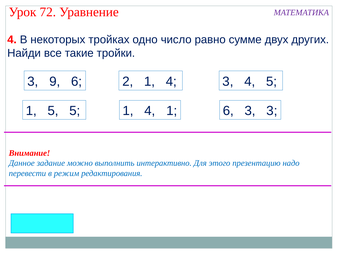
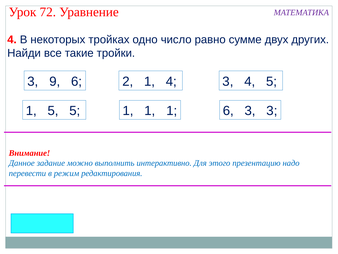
4 at (150, 111): 4 -> 1
